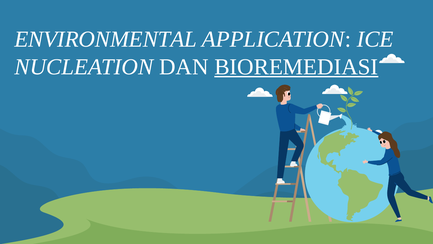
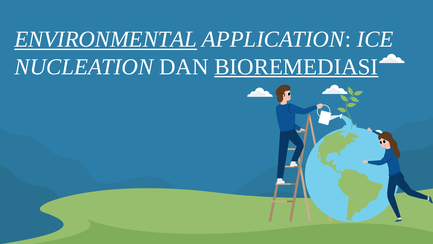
ENVIRONMENTAL underline: none -> present
